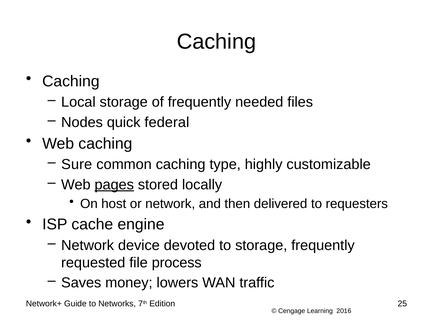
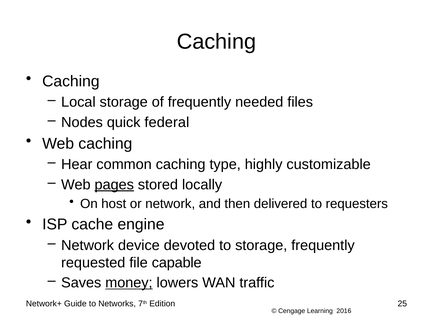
Sure: Sure -> Hear
process: process -> capable
money underline: none -> present
